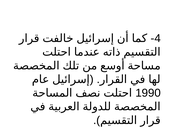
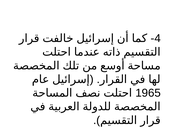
1990: 1990 -> 1965
